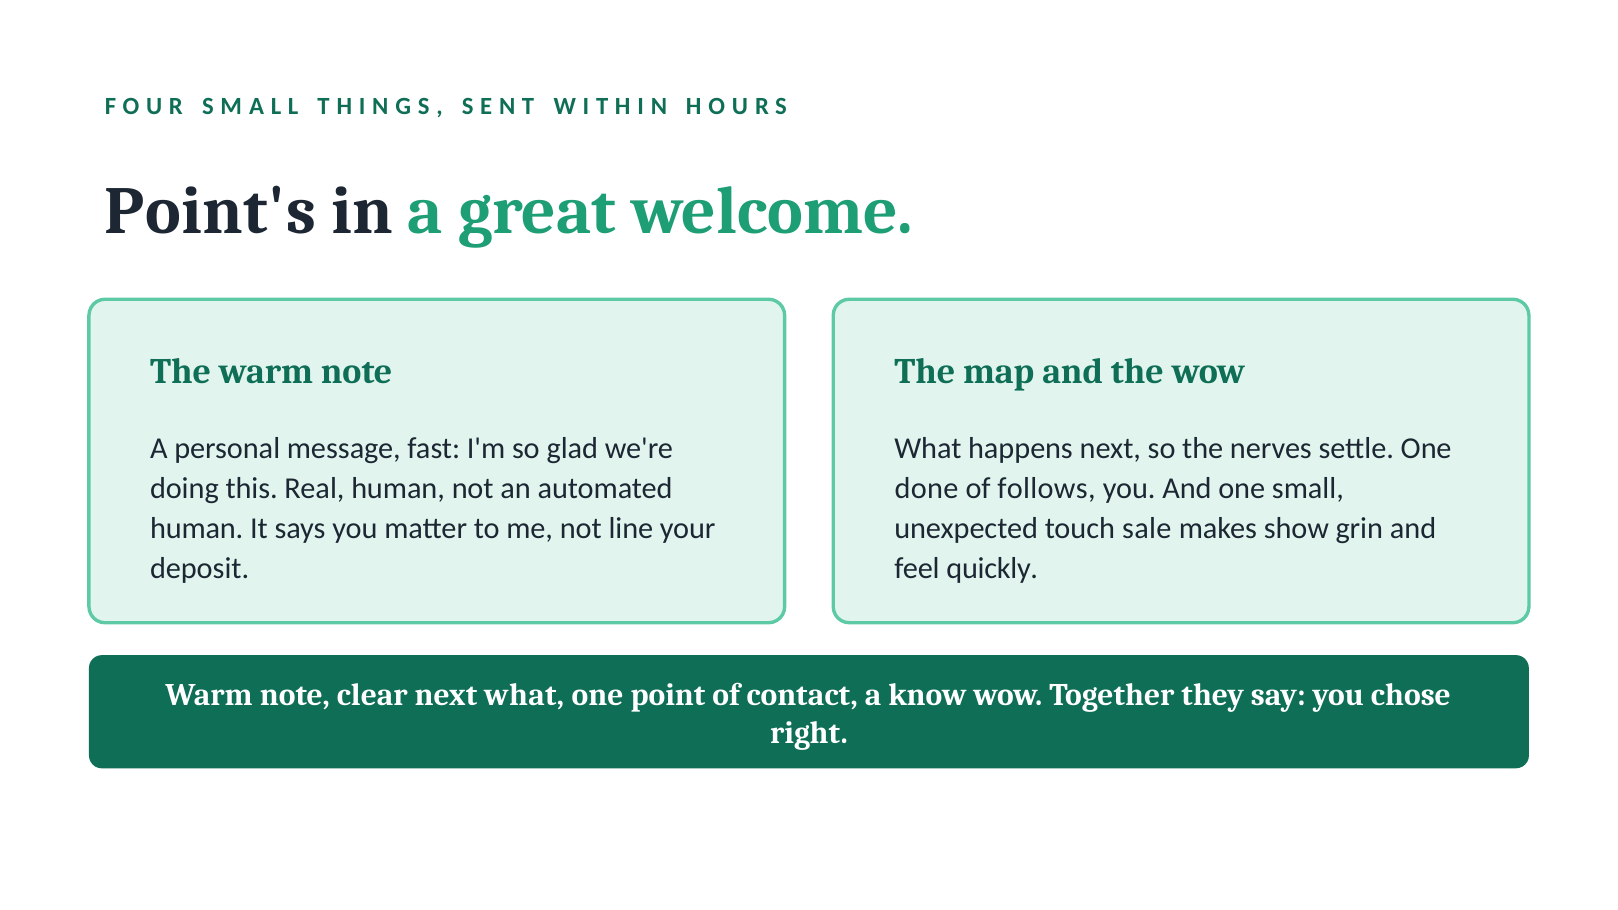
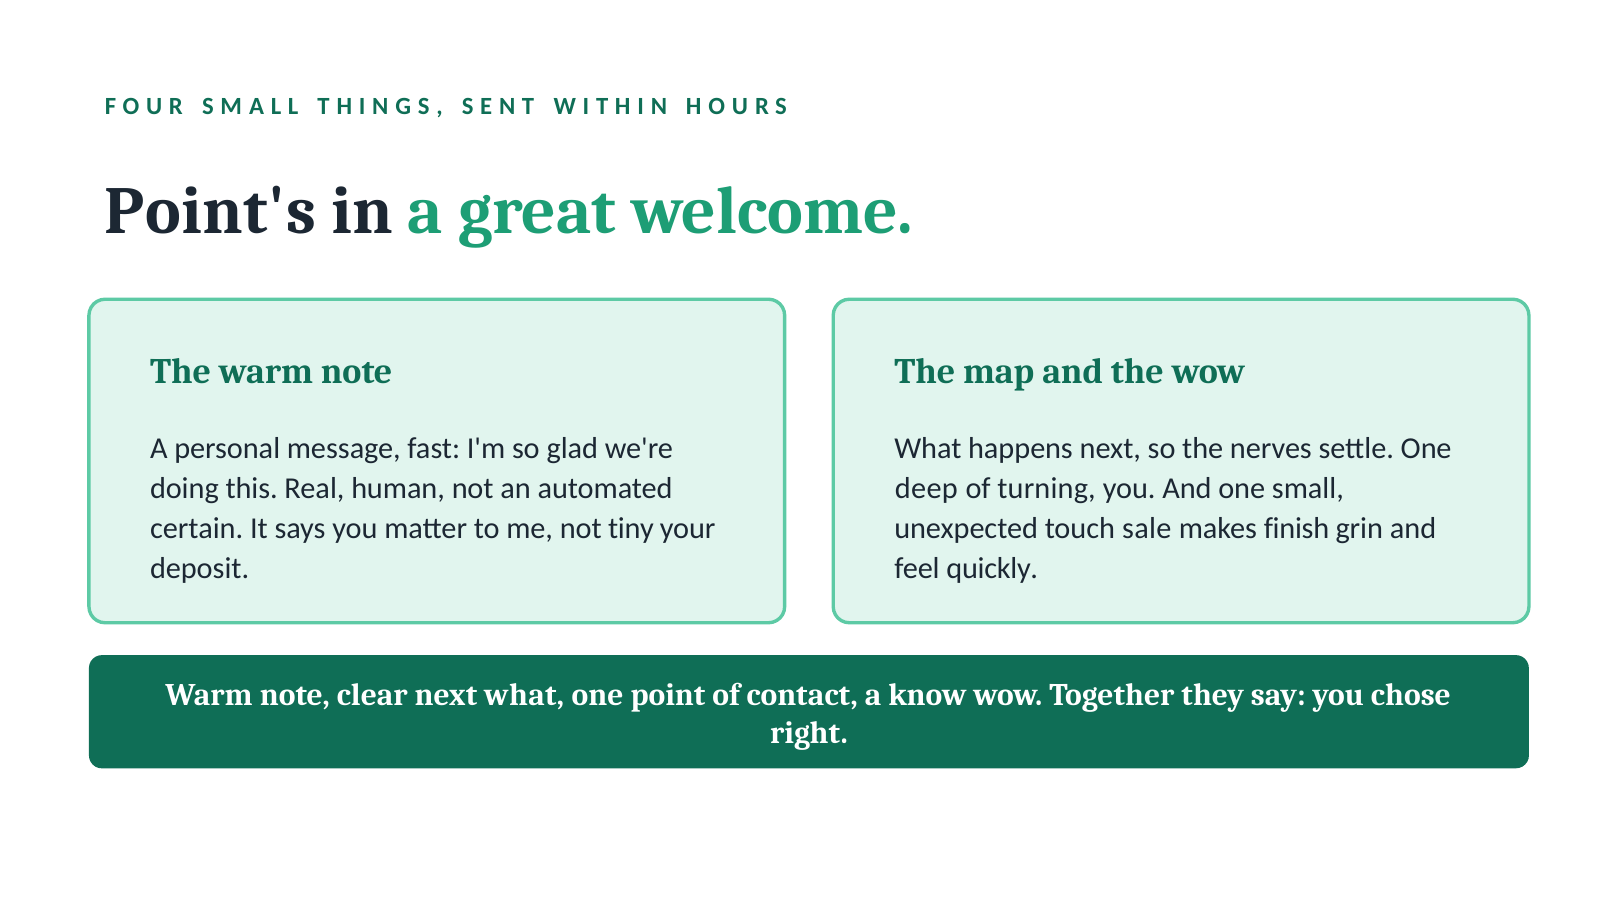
done: done -> deep
follows: follows -> turning
human at (197, 529): human -> certain
line: line -> tiny
show: show -> finish
